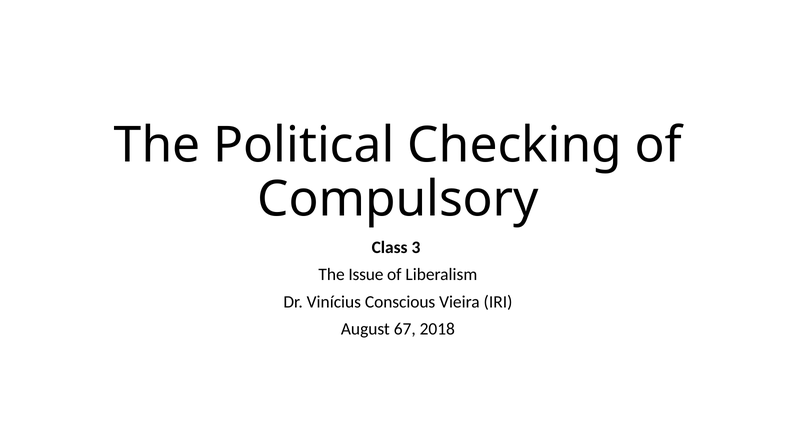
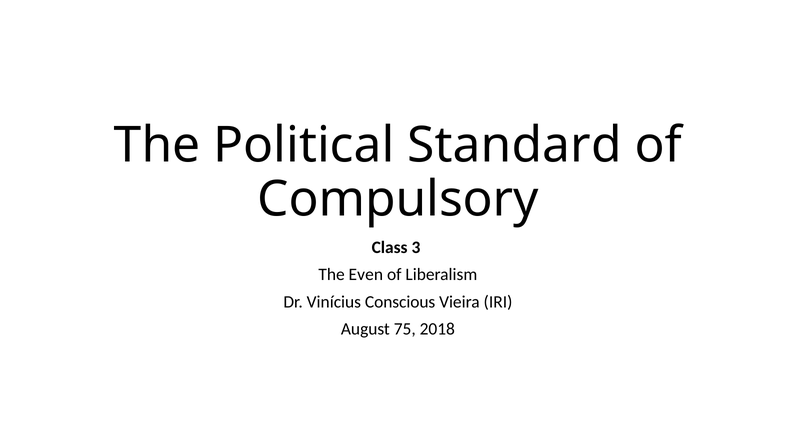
Checking: Checking -> Standard
Issue: Issue -> Even
67: 67 -> 75
